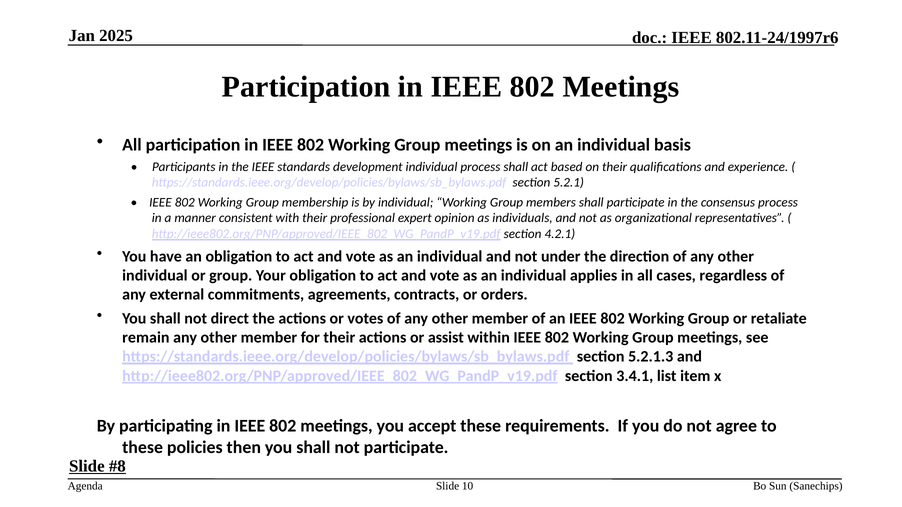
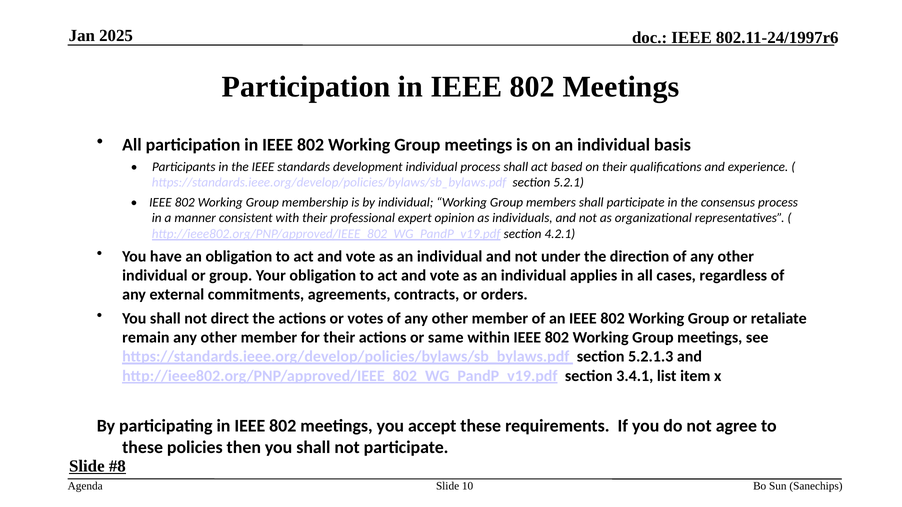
assist: assist -> same
